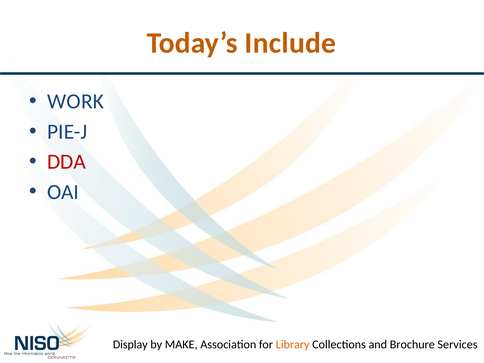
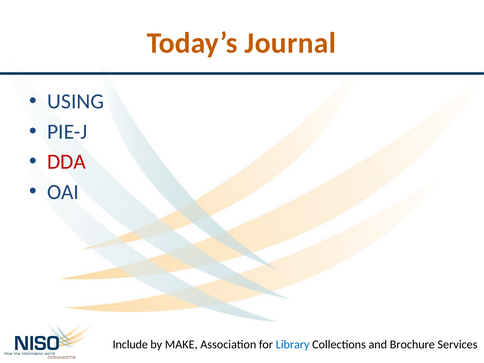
Include: Include -> Journal
WORK: WORK -> USING
Display: Display -> Include
Library colour: orange -> blue
